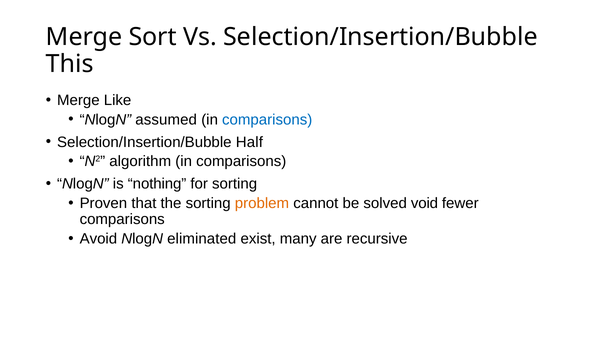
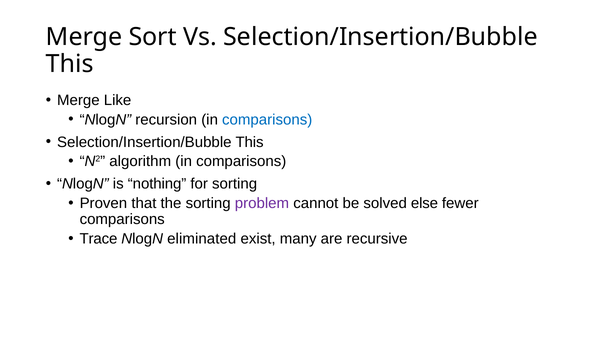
assumed: assumed -> recursion
Half at (249, 142): Half -> This
problem colour: orange -> purple
void: void -> else
Avoid: Avoid -> Trace
